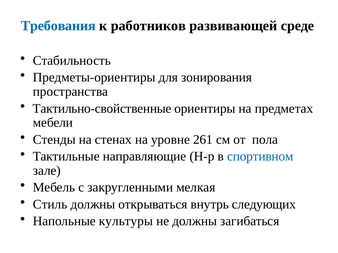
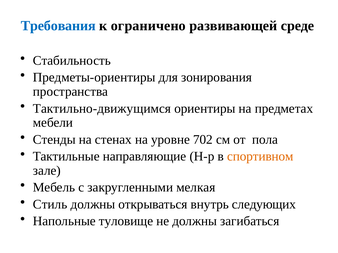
работников: работников -> ограничено
Тактильно-свойственные: Тактильно-свойственные -> Тактильно-движущимся
261: 261 -> 702
спортивном colour: blue -> orange
культуры: культуры -> туловище
